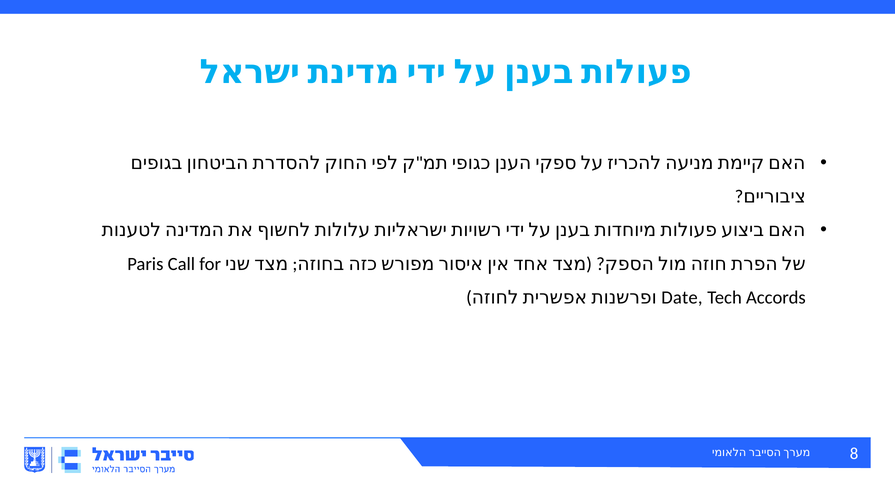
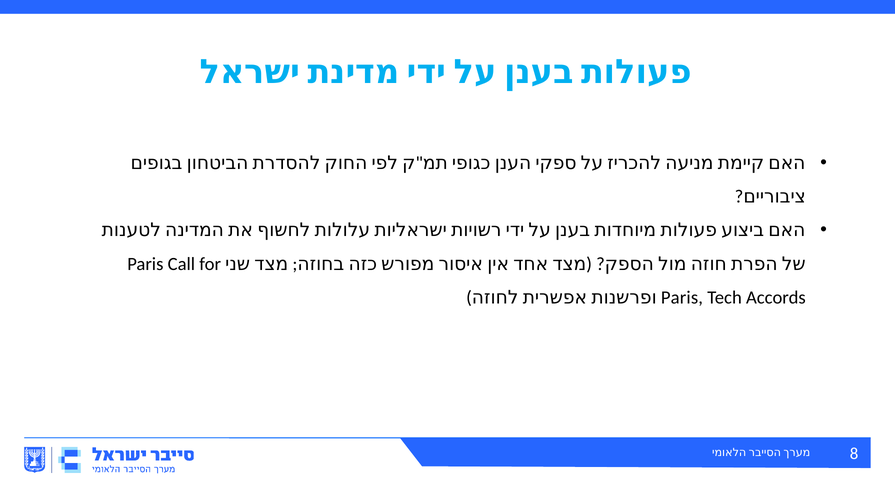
Date at (682, 298): Date -> Paris
